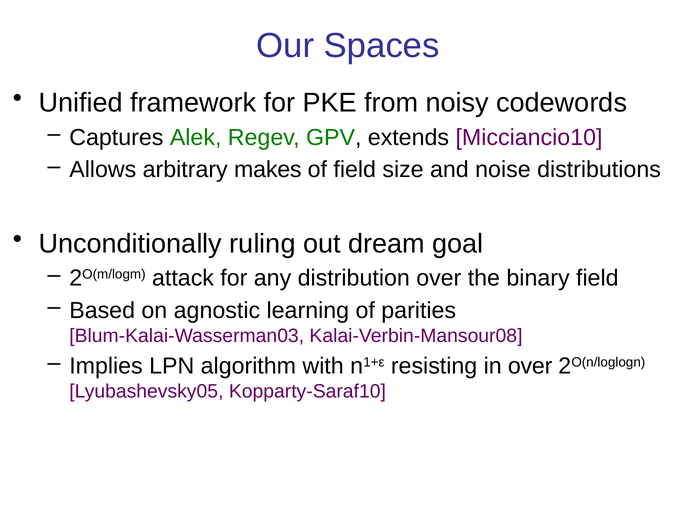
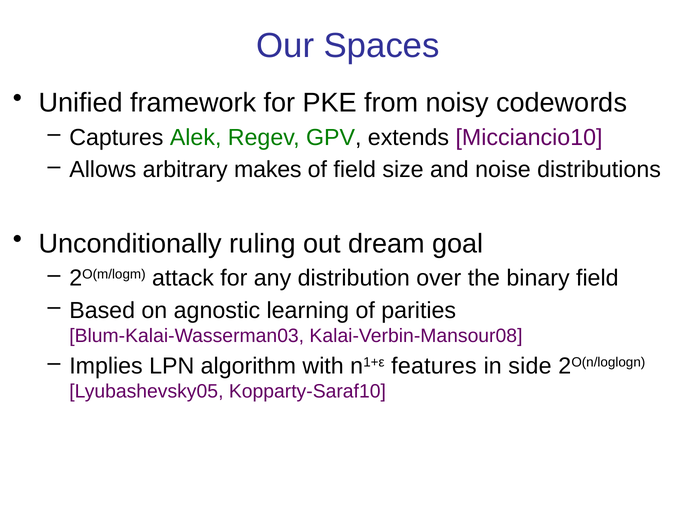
resisting: resisting -> features
in over: over -> side
